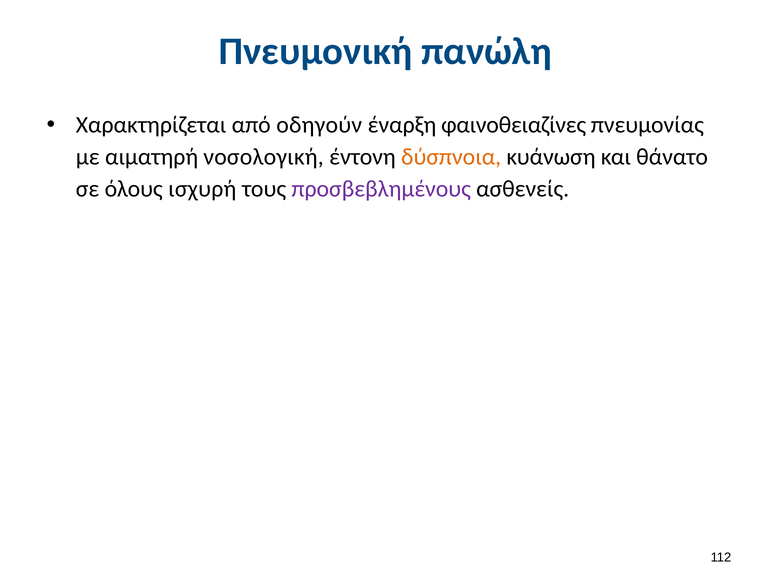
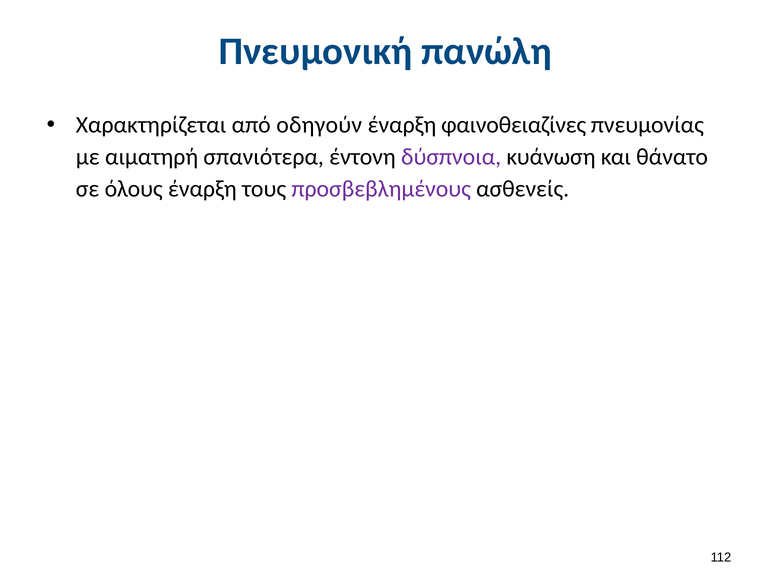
νοσολογική: νοσολογική -> σπανιότερα
δύσπνοια colour: orange -> purple
όλους ισχυρή: ισχυρή -> έναρξη
